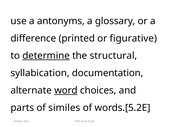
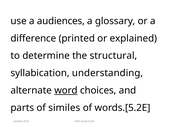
antonyms: antonyms -> audiences
figurative: figurative -> explained
determine underline: present -> none
documentation: documentation -> understanding
